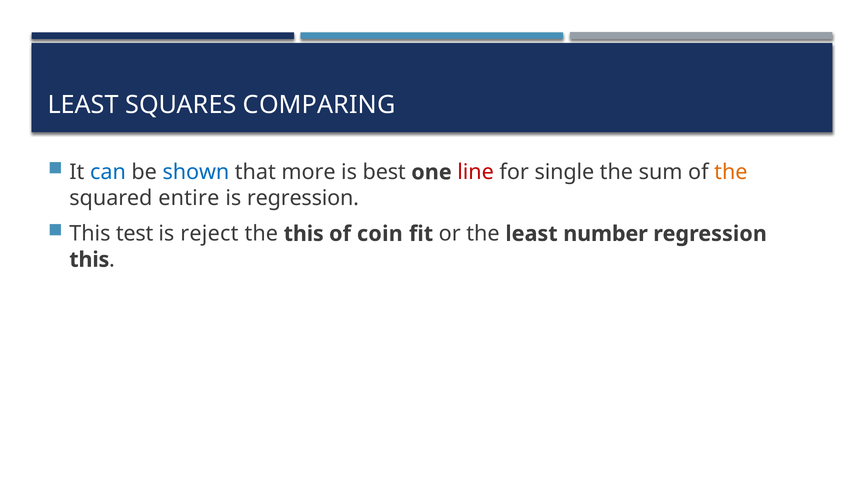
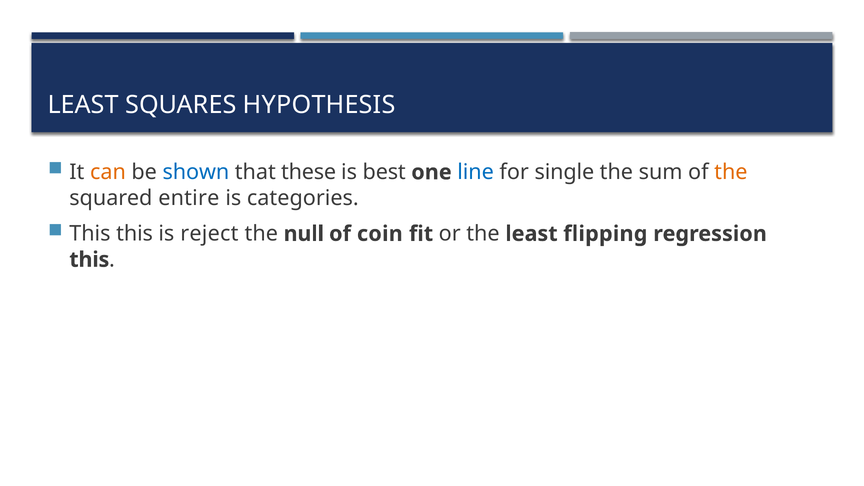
COMPARING: COMPARING -> HYPOTHESIS
can colour: blue -> orange
more: more -> these
line colour: red -> blue
is regression: regression -> categories
This test: test -> this
the this: this -> null
number: number -> flipping
